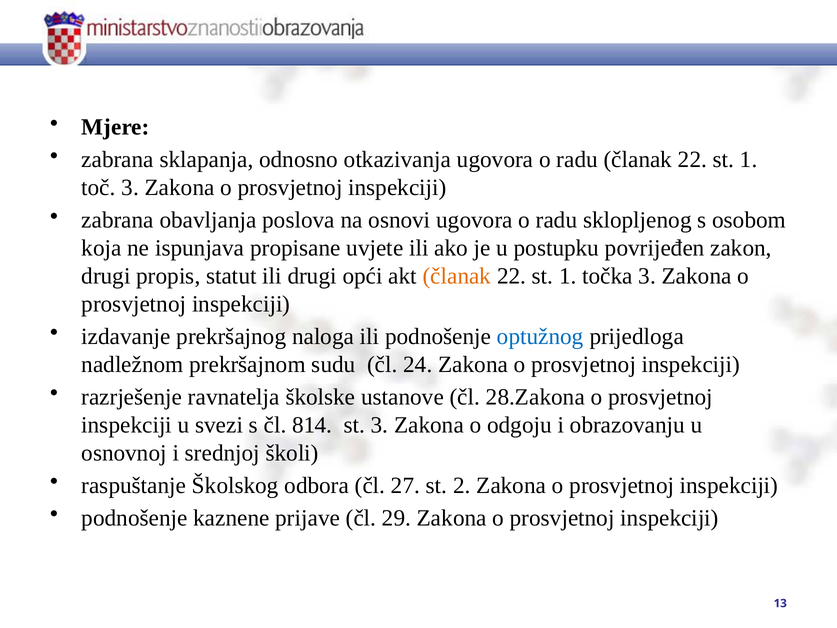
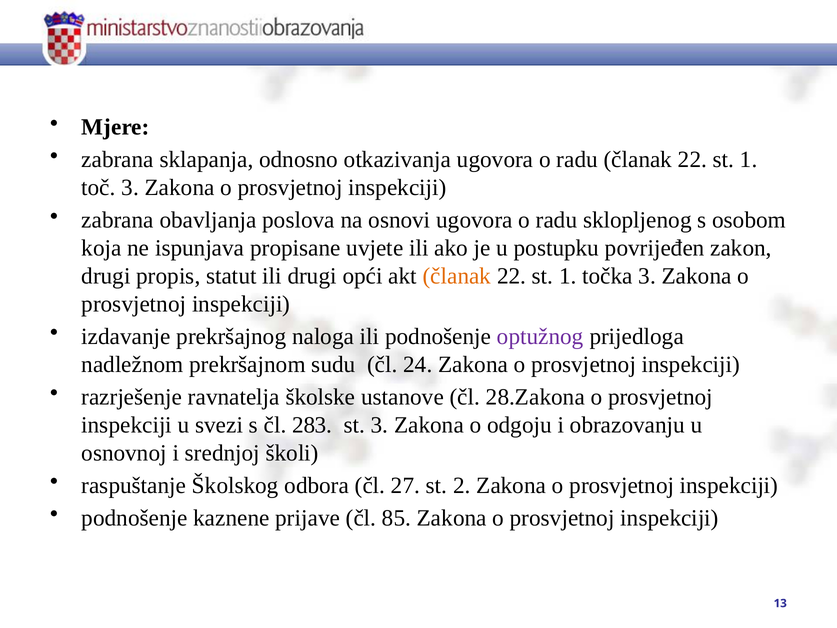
optužnog colour: blue -> purple
814: 814 -> 283
29: 29 -> 85
